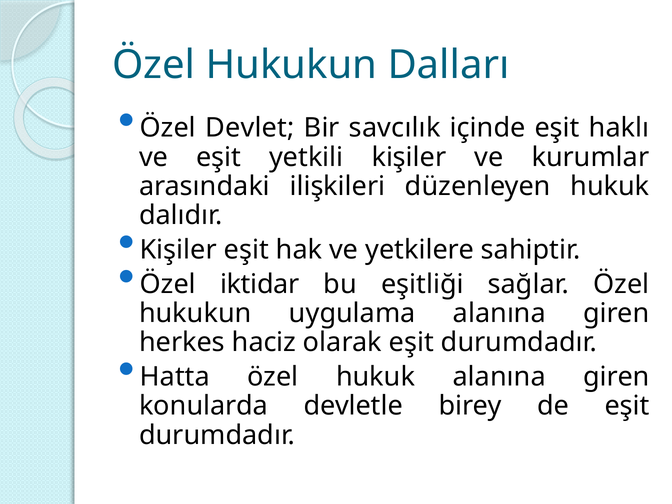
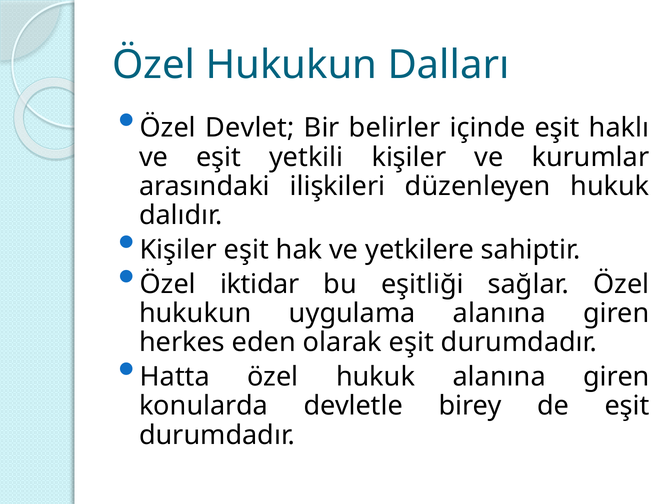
savcılık: savcılık -> belirler
haciz: haciz -> eden
